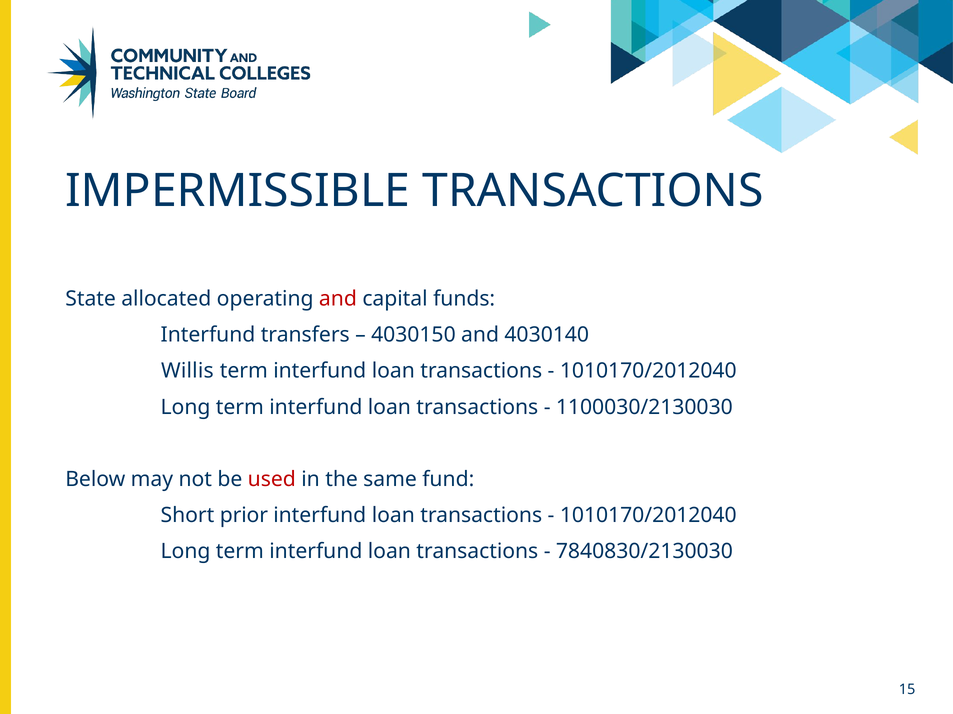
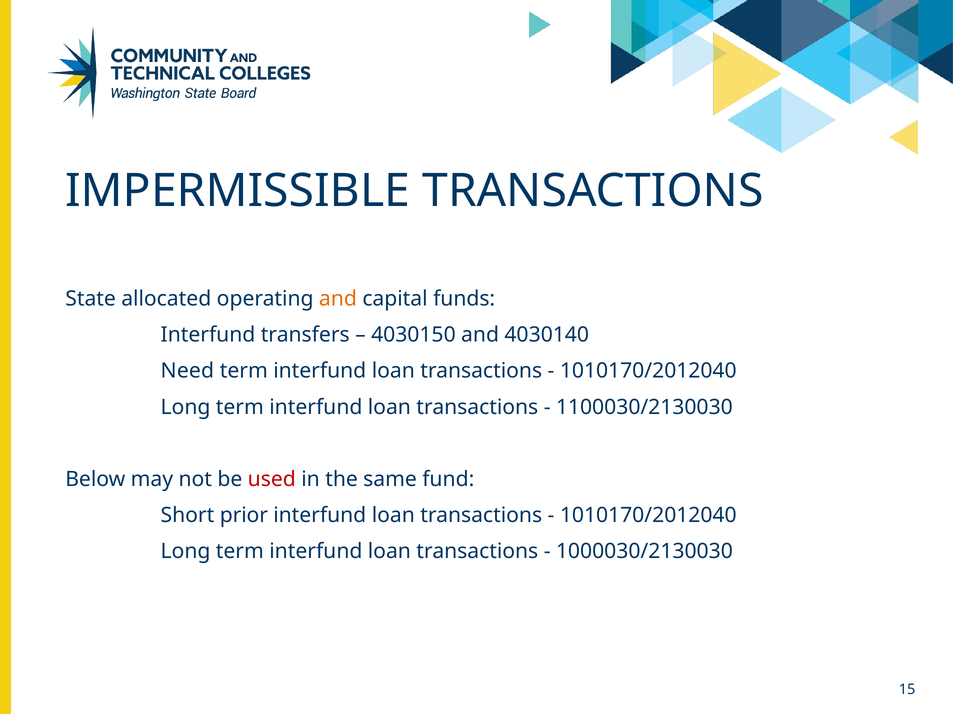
and at (338, 299) colour: red -> orange
Willis: Willis -> Need
7840830/2130030: 7840830/2130030 -> 1000030/2130030
